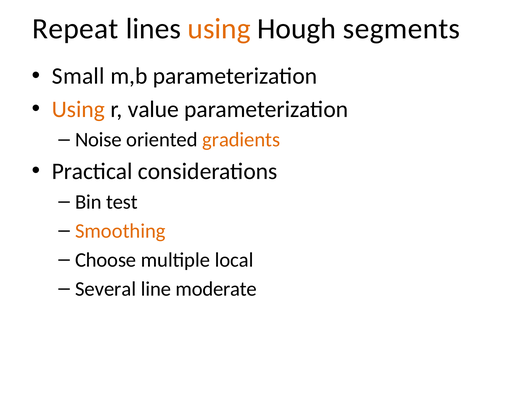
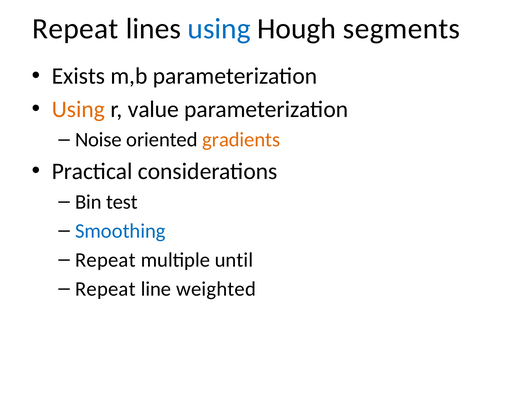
using at (219, 29) colour: orange -> blue
Small: Small -> Exists
Smoothing colour: orange -> blue
Choose at (106, 259): Choose -> Repeat
local: local -> until
Several at (106, 288): Several -> Repeat
moderate: moderate -> weighted
